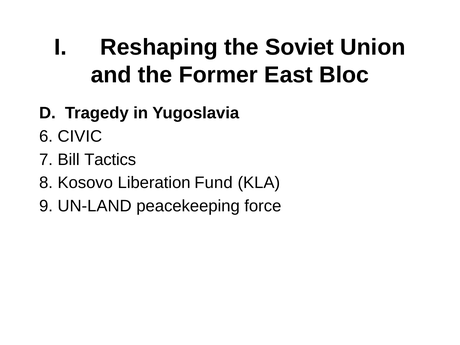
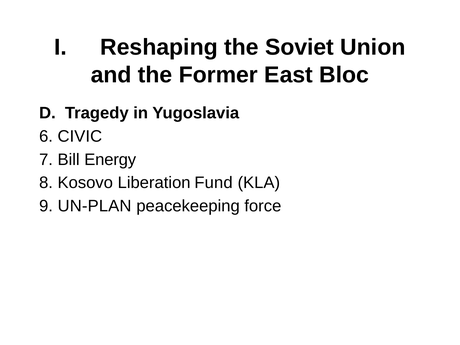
Tactics: Tactics -> Energy
UN-LAND: UN-LAND -> UN-PLAN
